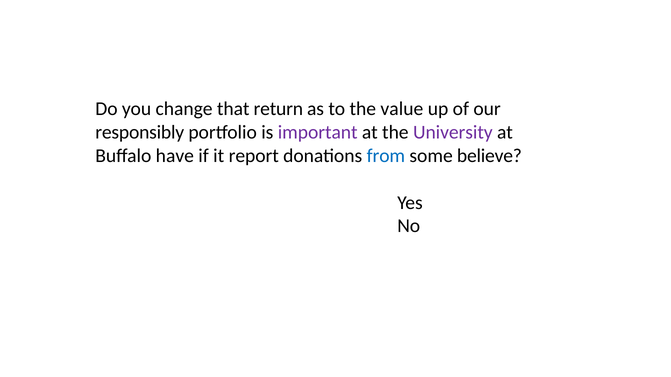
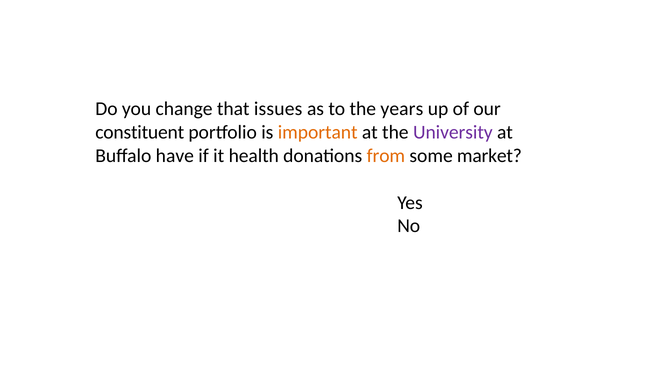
return: return -> issues
value: value -> years
responsibly: responsibly -> constituent
important colour: purple -> orange
report: report -> health
from colour: blue -> orange
believe: believe -> market
